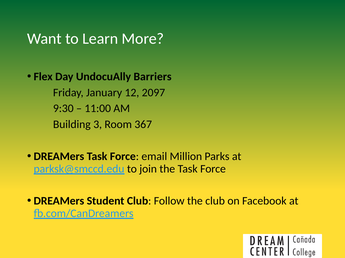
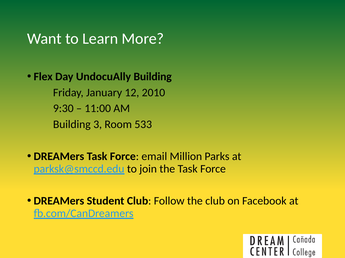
UndocuAlly Barriers: Barriers -> Building
2097: 2097 -> 2010
367: 367 -> 533
